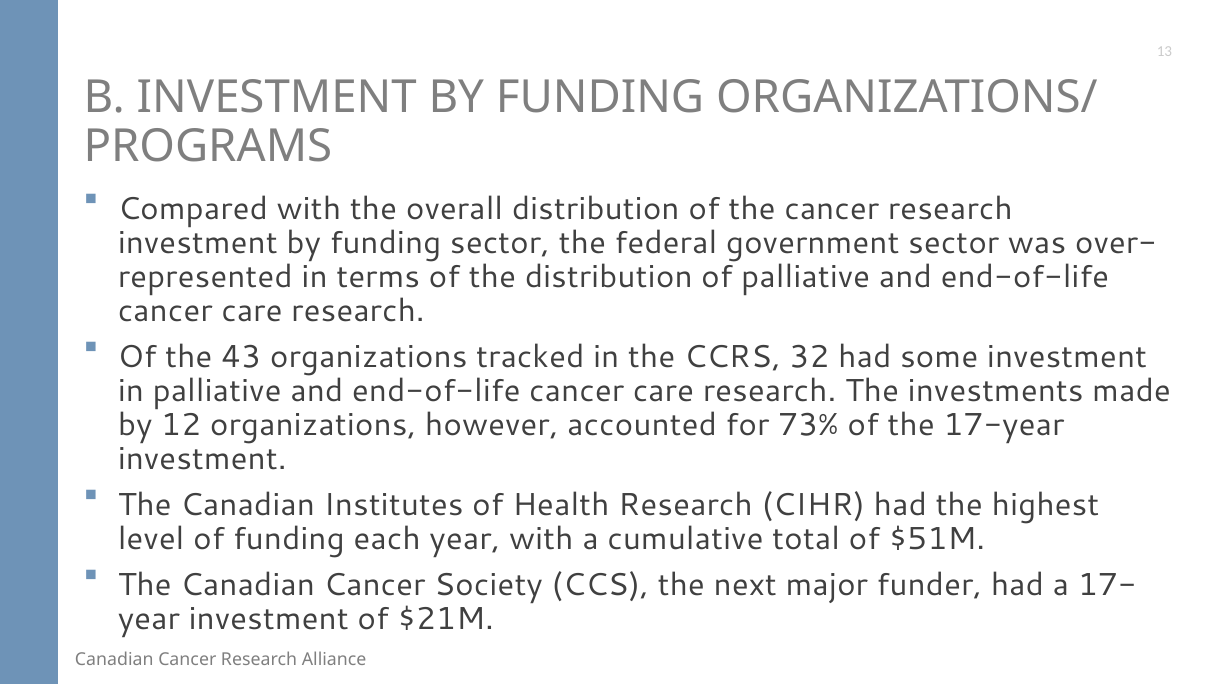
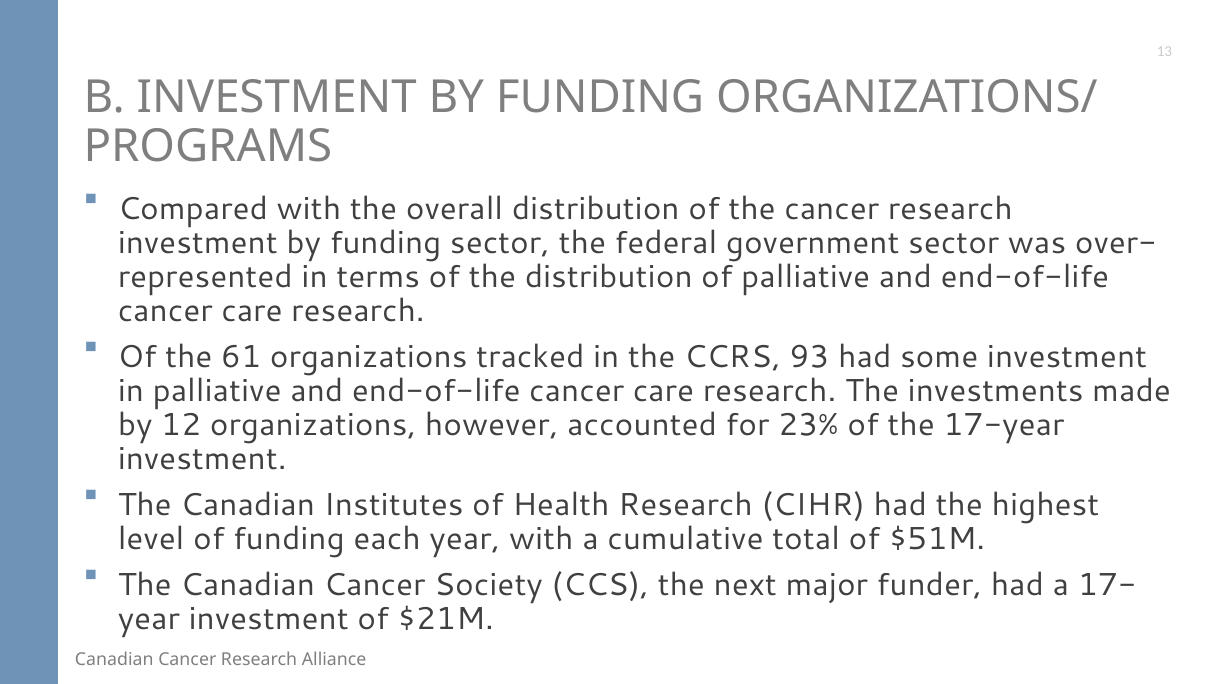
43: 43 -> 61
32: 32 -> 93
73%: 73% -> 23%
